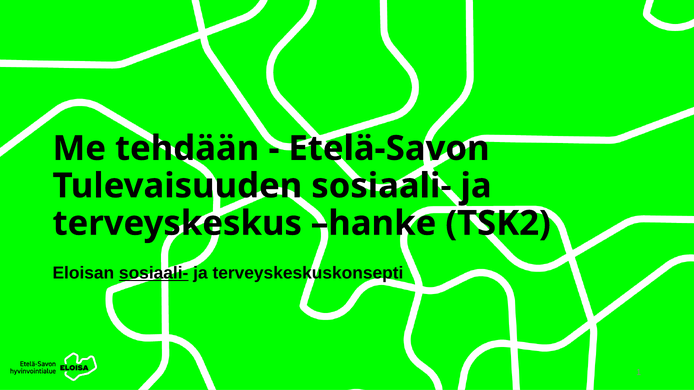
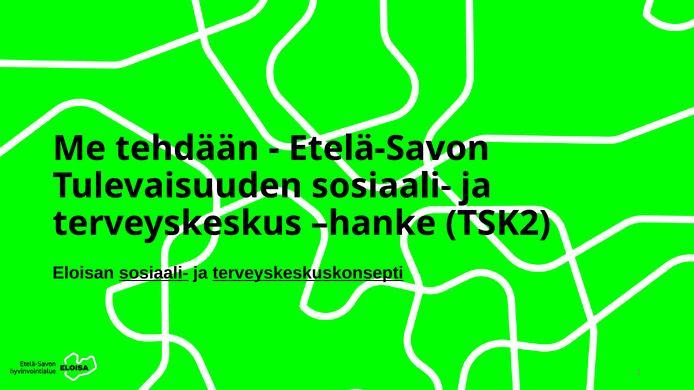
terveyskeskuskonsepti underline: none -> present
